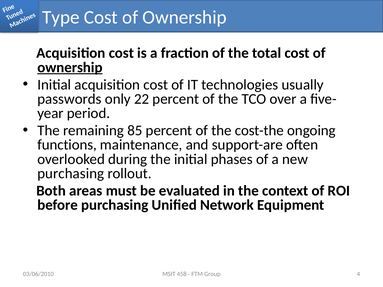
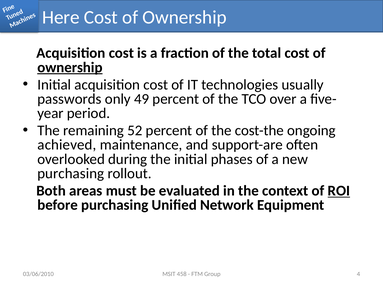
Type: Type -> Here
22: 22 -> 49
85: 85 -> 52
functions: functions -> achieved
ROI underline: none -> present
